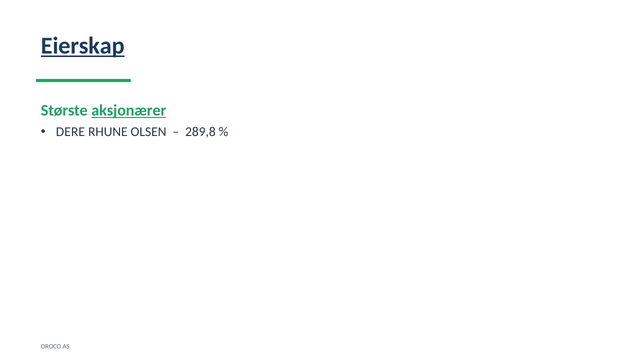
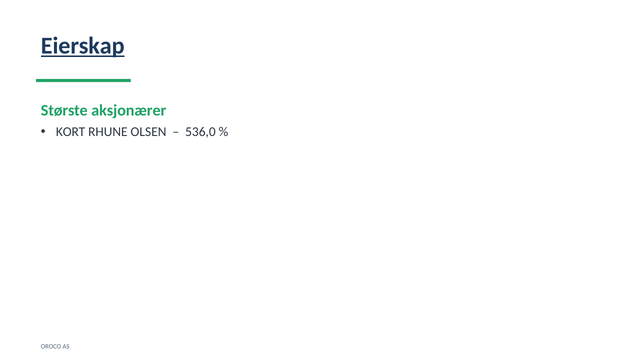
aksjonærer underline: present -> none
DERE: DERE -> KORT
289,8: 289,8 -> 536,0
